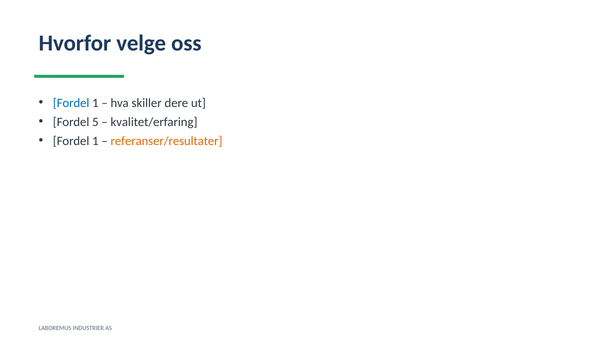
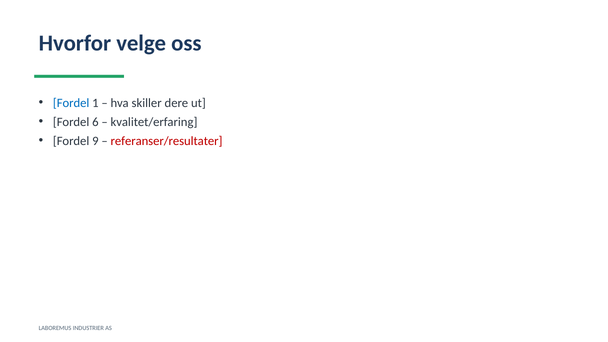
5: 5 -> 6
1 at (95, 141): 1 -> 9
referanser/resultater colour: orange -> red
